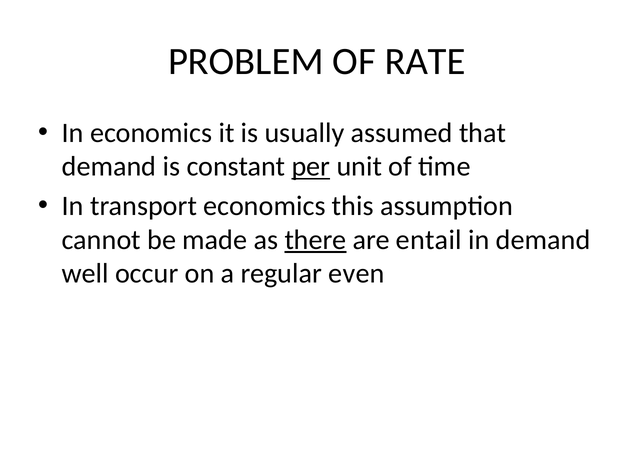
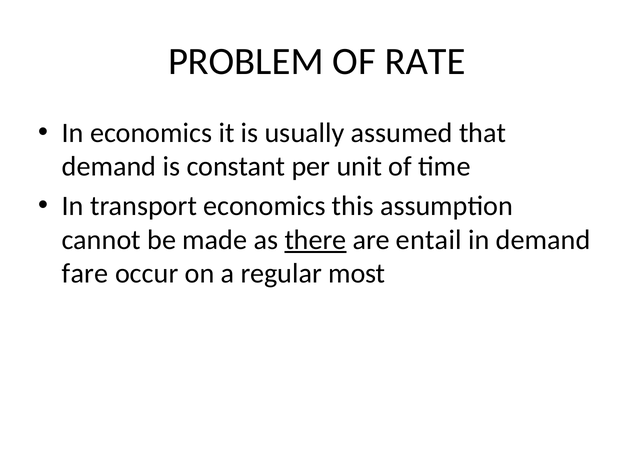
per underline: present -> none
well: well -> fare
even: even -> most
